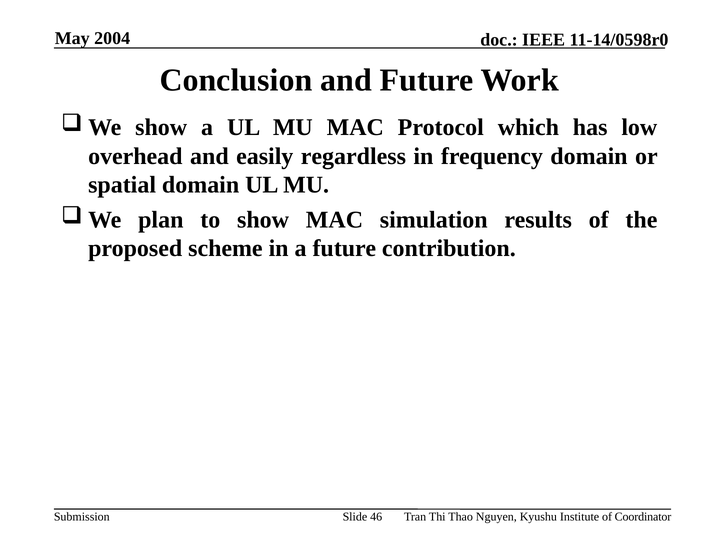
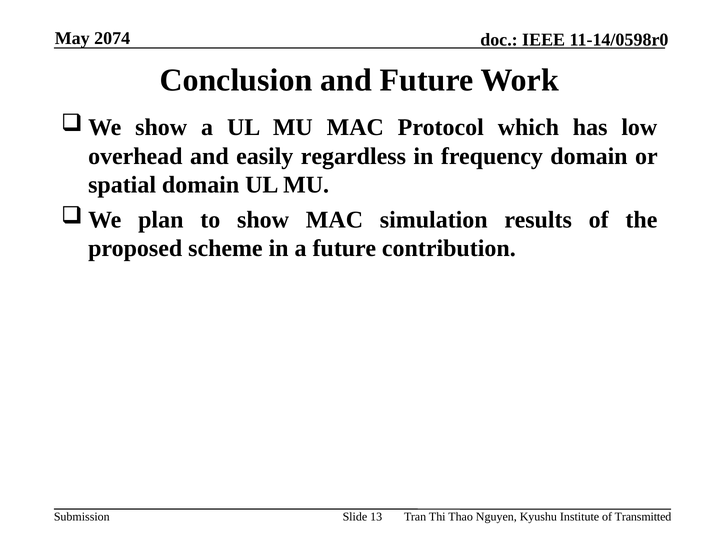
2004: 2004 -> 2074
46: 46 -> 13
Coordinator: Coordinator -> Transmitted
